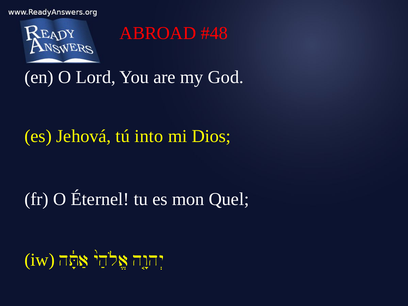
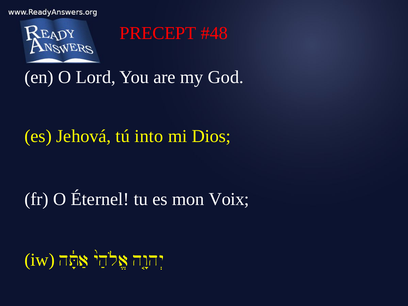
ABROAD: ABROAD -> PRECEPT
Quel: Quel -> Voix
